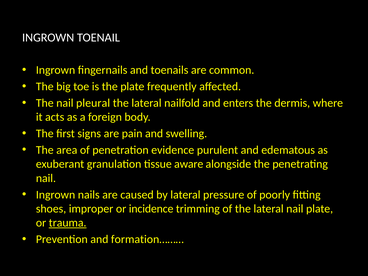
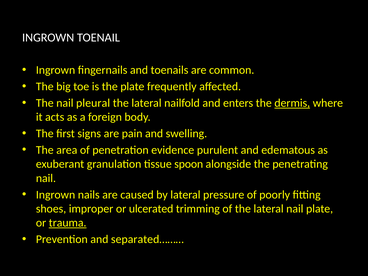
dermis underline: none -> present
aware: aware -> spoon
incidence: incidence -> ulcerated
formation………: formation……… -> separated………
